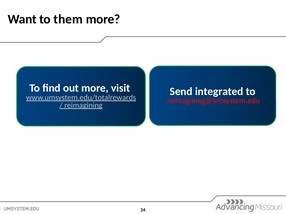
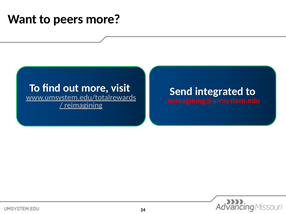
them: them -> peers
